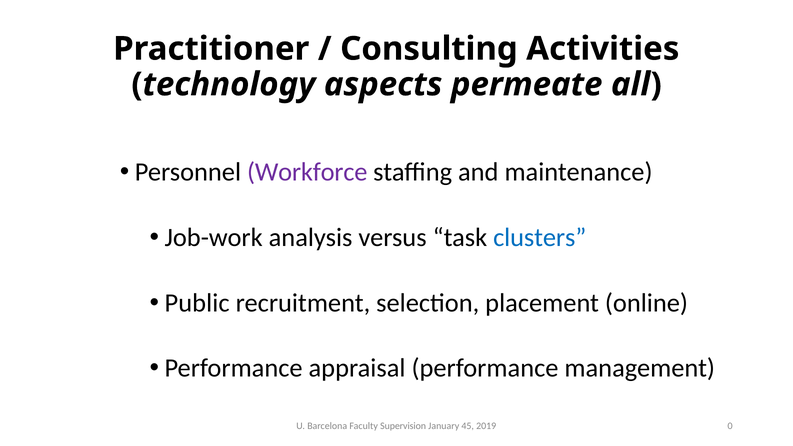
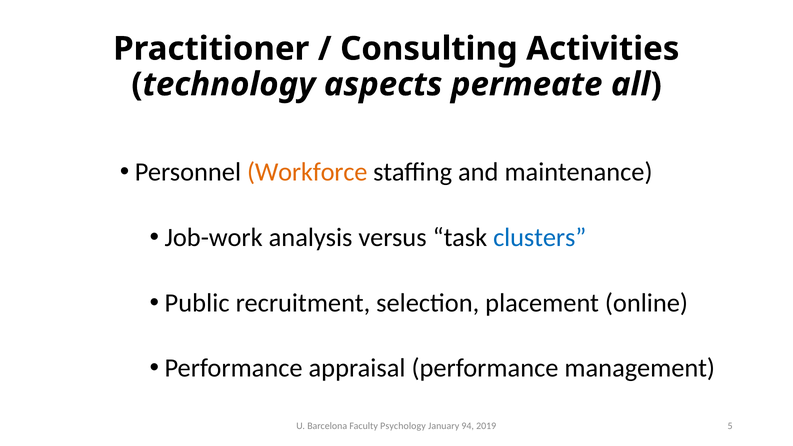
Workforce colour: purple -> orange
Supervision: Supervision -> Psychology
45: 45 -> 94
0: 0 -> 5
